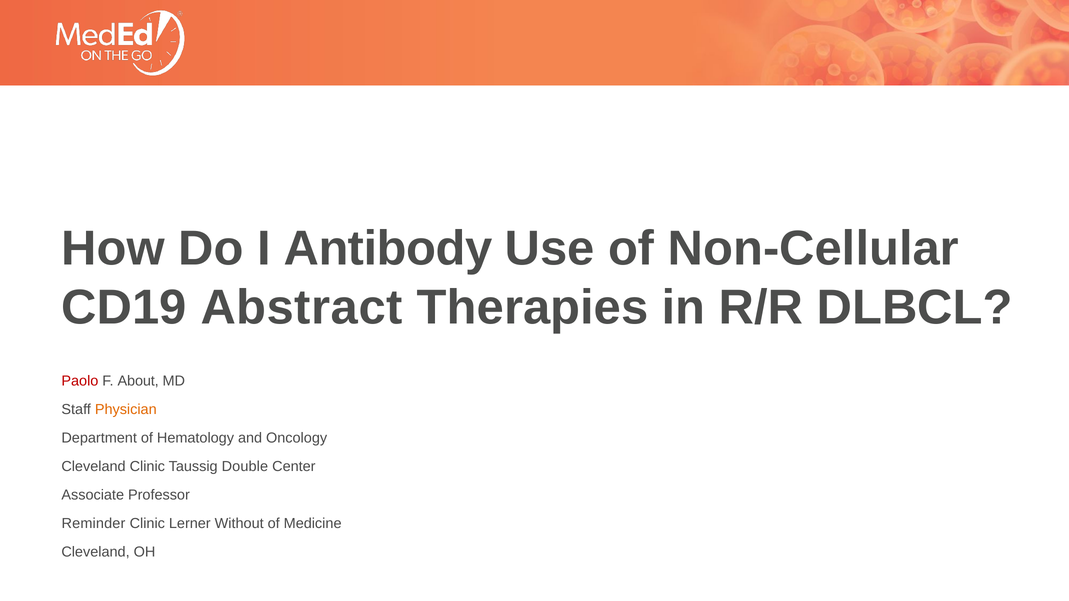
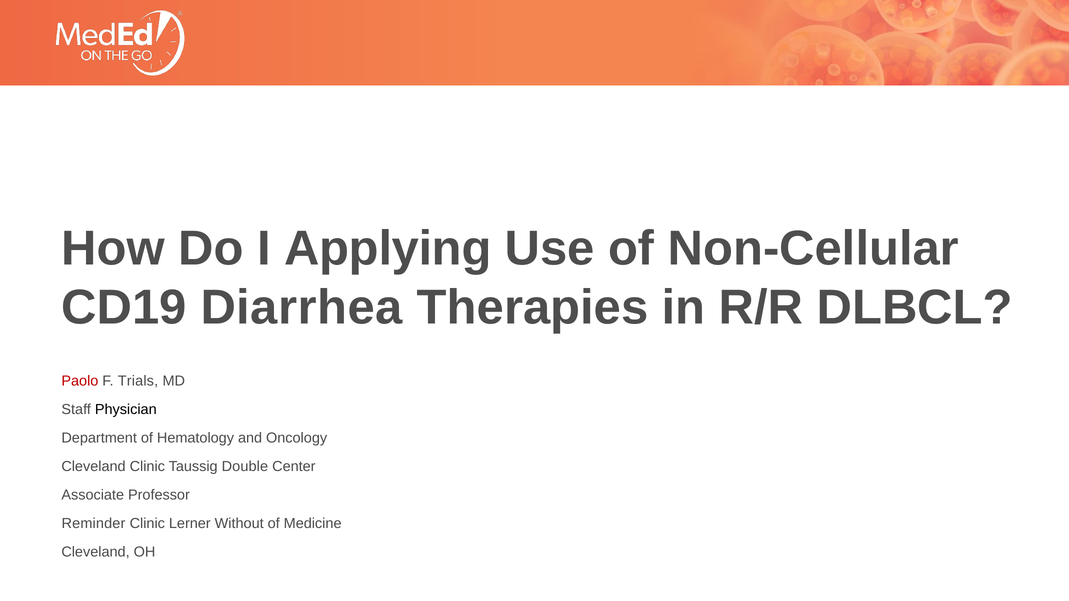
Antibody: Antibody -> Applying
Abstract: Abstract -> Diarrhea
About: About -> Trials
Physician colour: orange -> black
